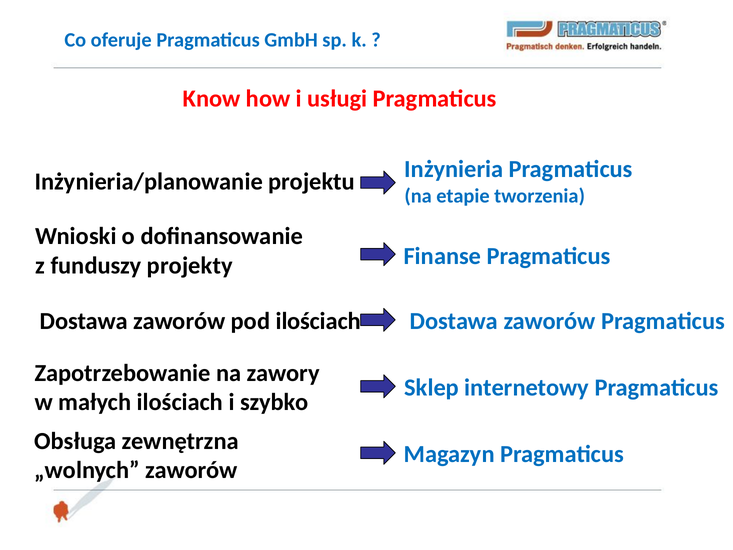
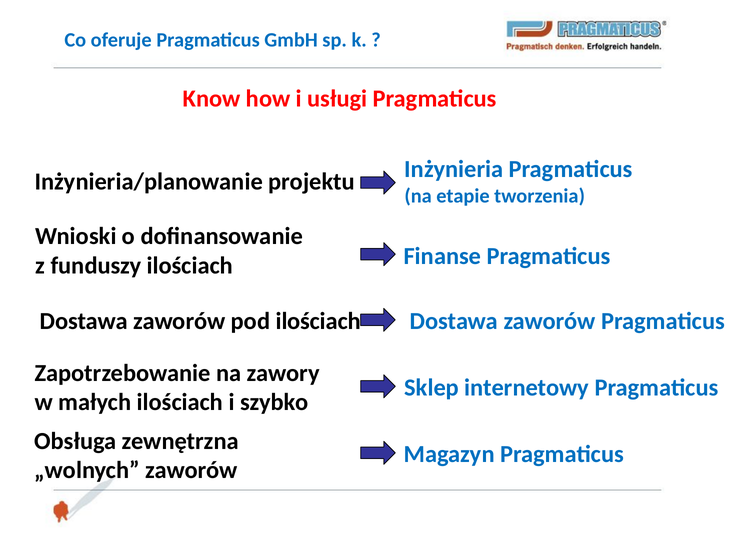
funduszy projekty: projekty -> ilościach
